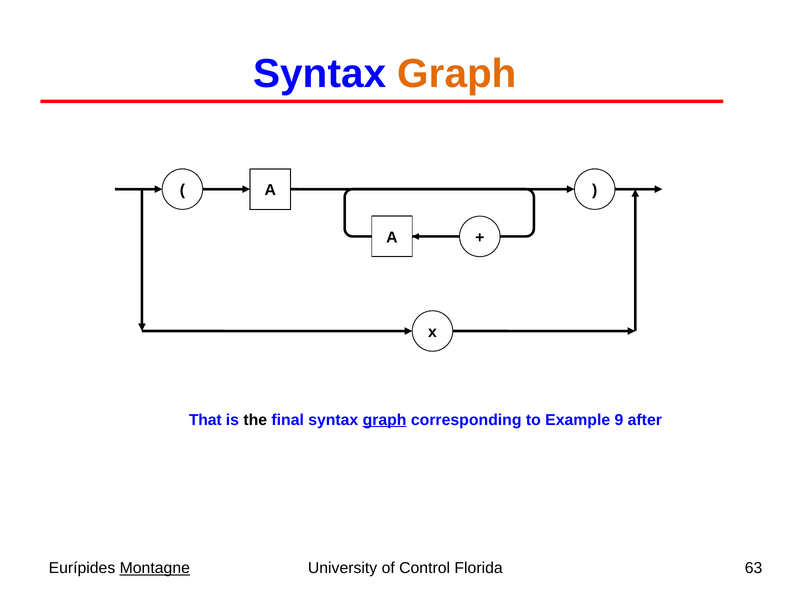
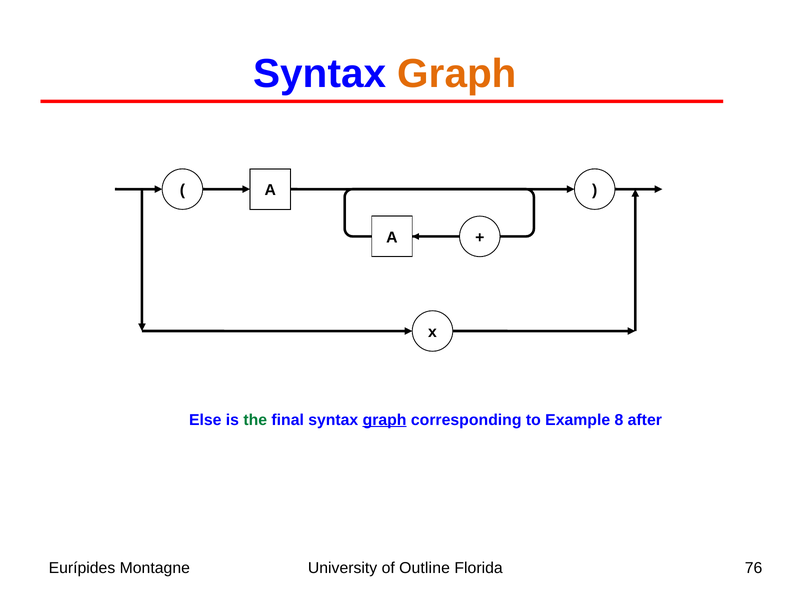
That: That -> Else
the colour: black -> green
9: 9 -> 8
Montagne underline: present -> none
Control: Control -> Outline
63: 63 -> 76
